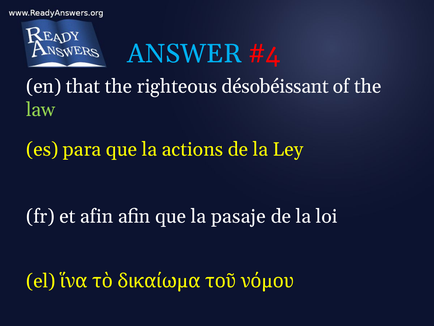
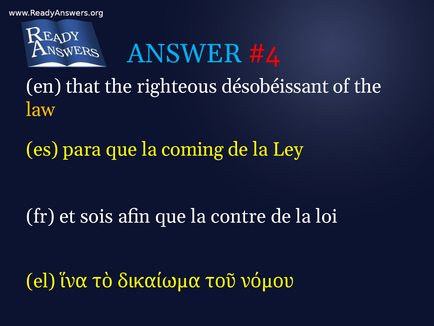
law colour: light green -> yellow
actions: actions -> coming
et afin: afin -> sois
pasaje: pasaje -> contre
